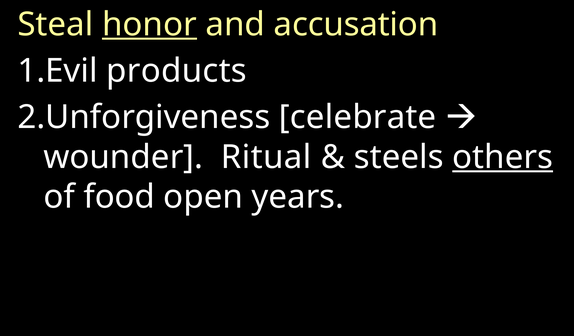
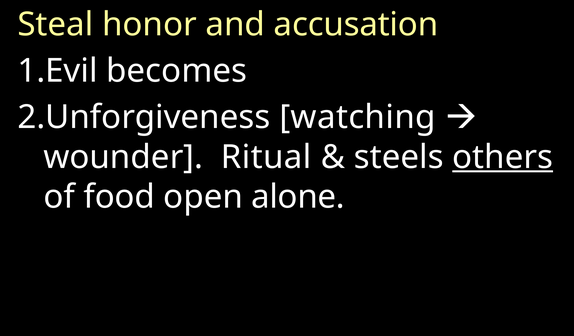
honor underline: present -> none
products: products -> becomes
celebrate: celebrate -> watching
years: years -> alone
